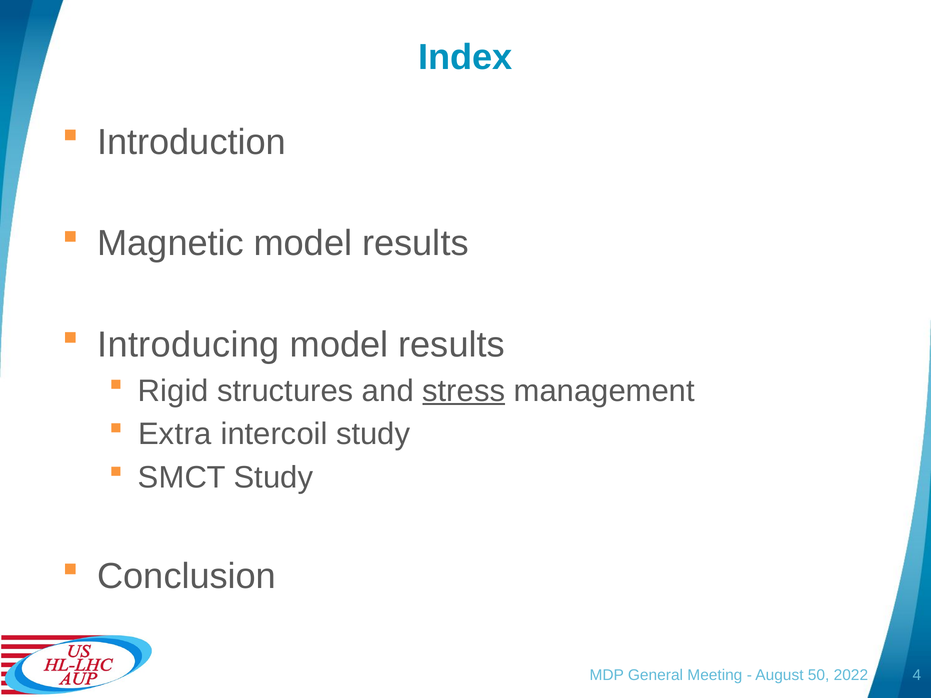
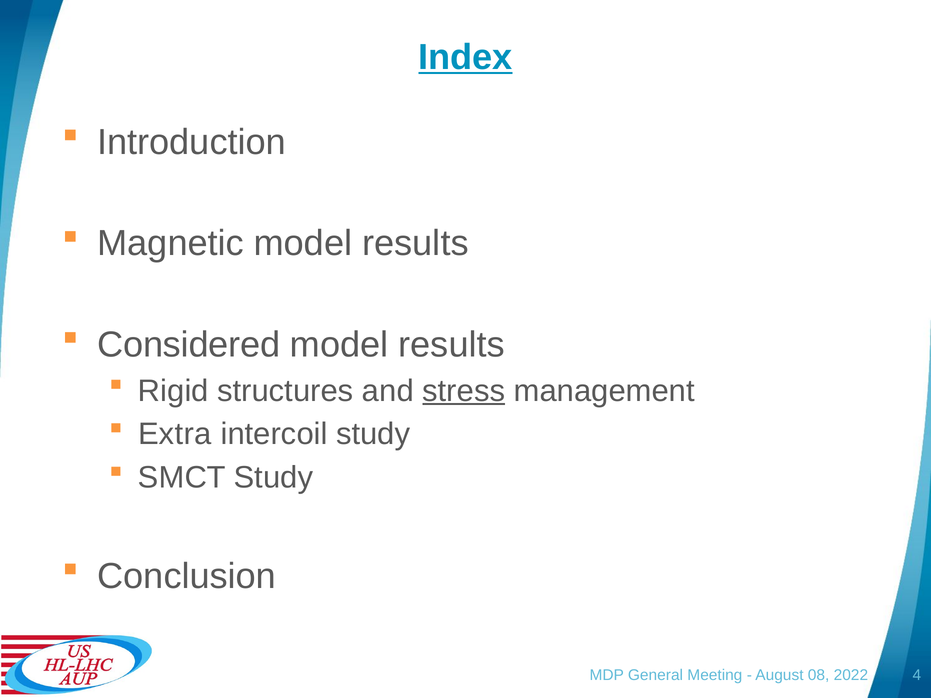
Index underline: none -> present
Introducing: Introducing -> Considered
50: 50 -> 08
